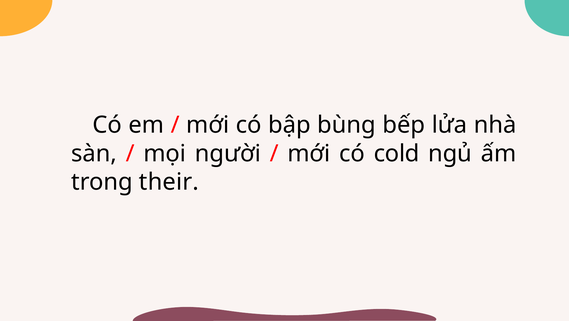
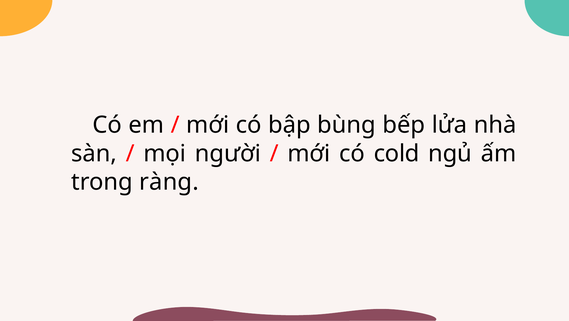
their: their -> ràng
